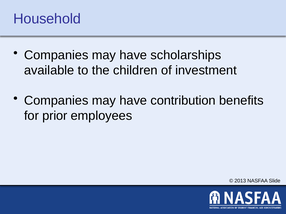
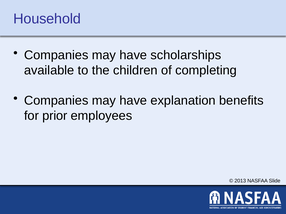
investment: investment -> completing
contribution: contribution -> explanation
